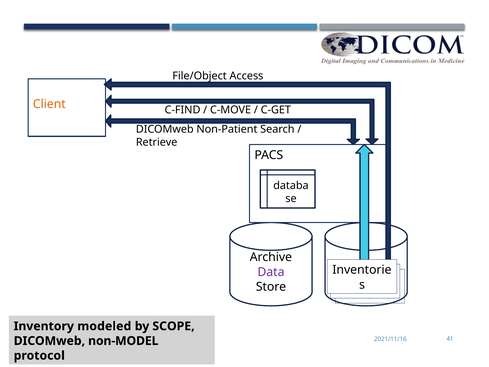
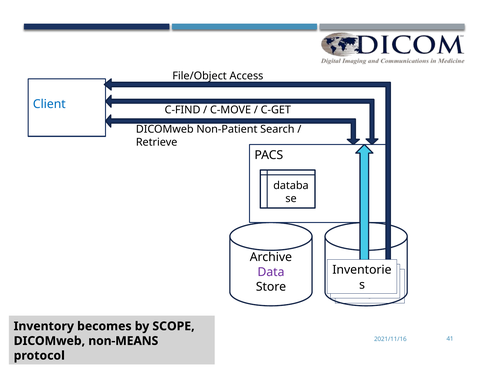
Client colour: orange -> blue
modeled: modeled -> becomes
non-MODEL: non-MODEL -> non-MEANS
